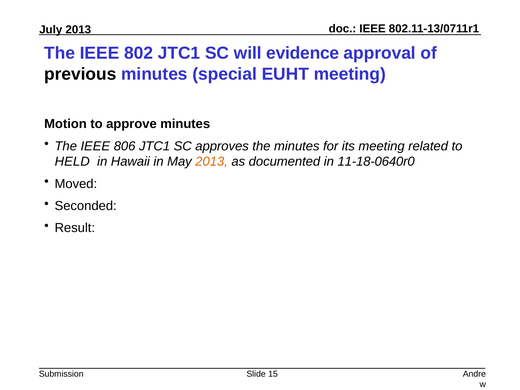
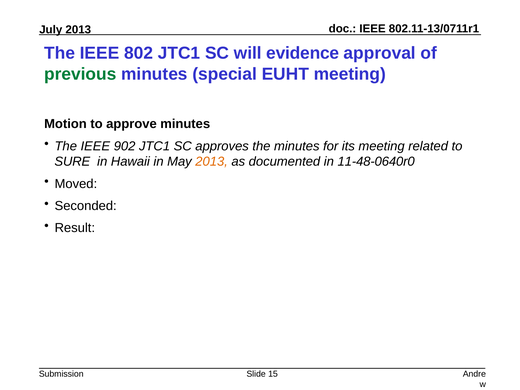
previous colour: black -> green
806: 806 -> 902
HELD: HELD -> SURE
11-18-0640r0: 11-18-0640r0 -> 11-48-0640r0
